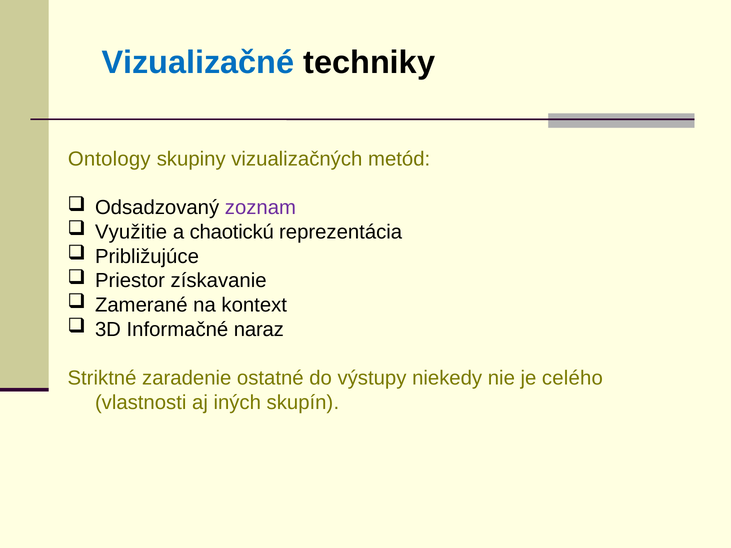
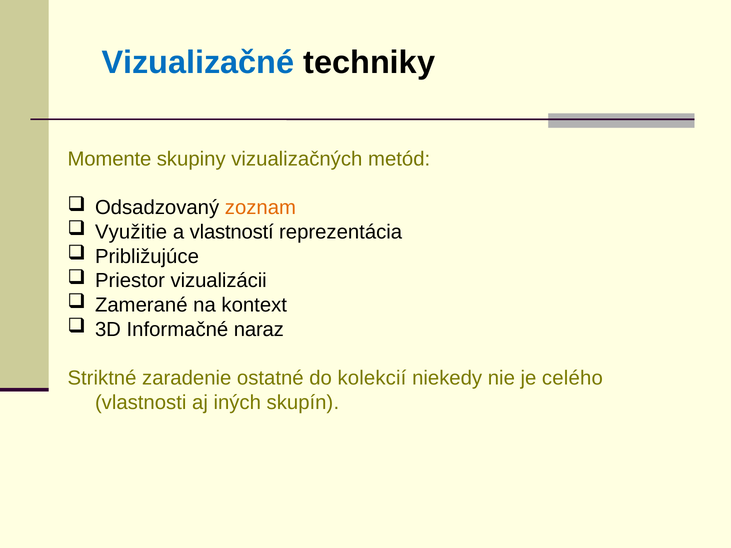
Ontology: Ontology -> Momente
zoznam colour: purple -> orange
chaotickú: chaotickú -> vlastností
získavanie: získavanie -> vizualizácii
výstupy: výstupy -> kolekcií
